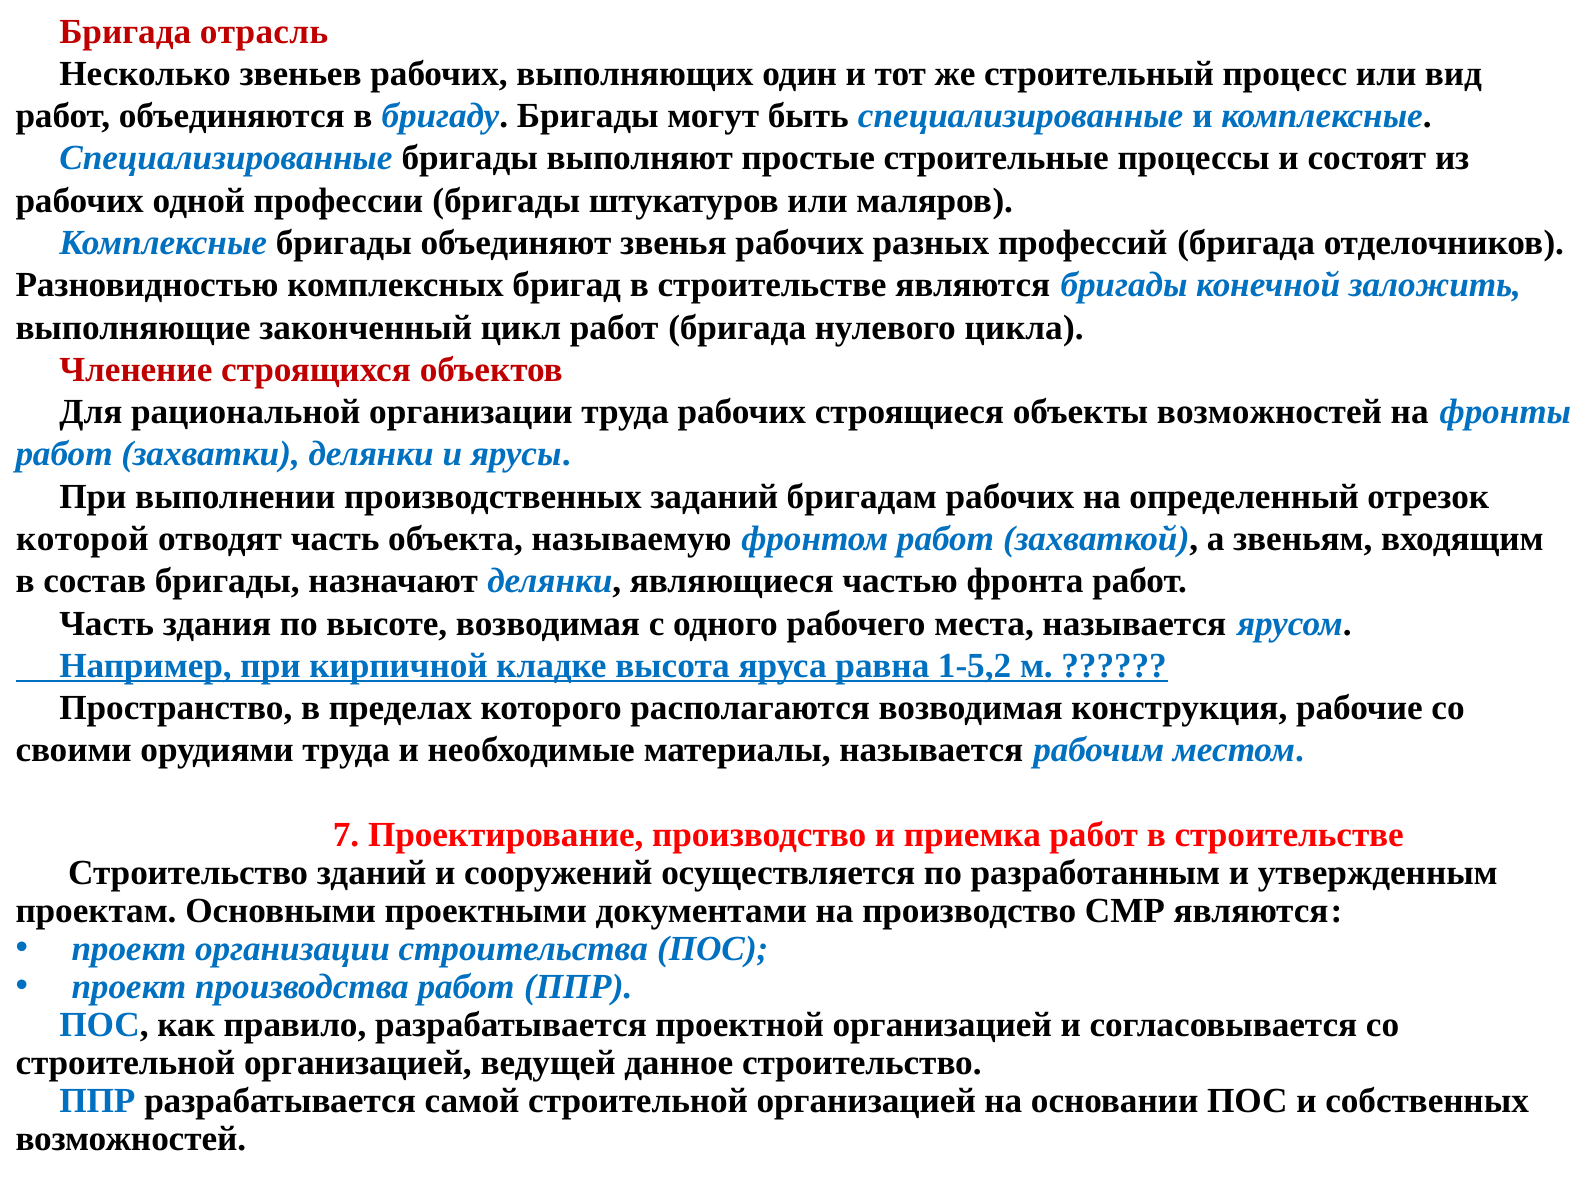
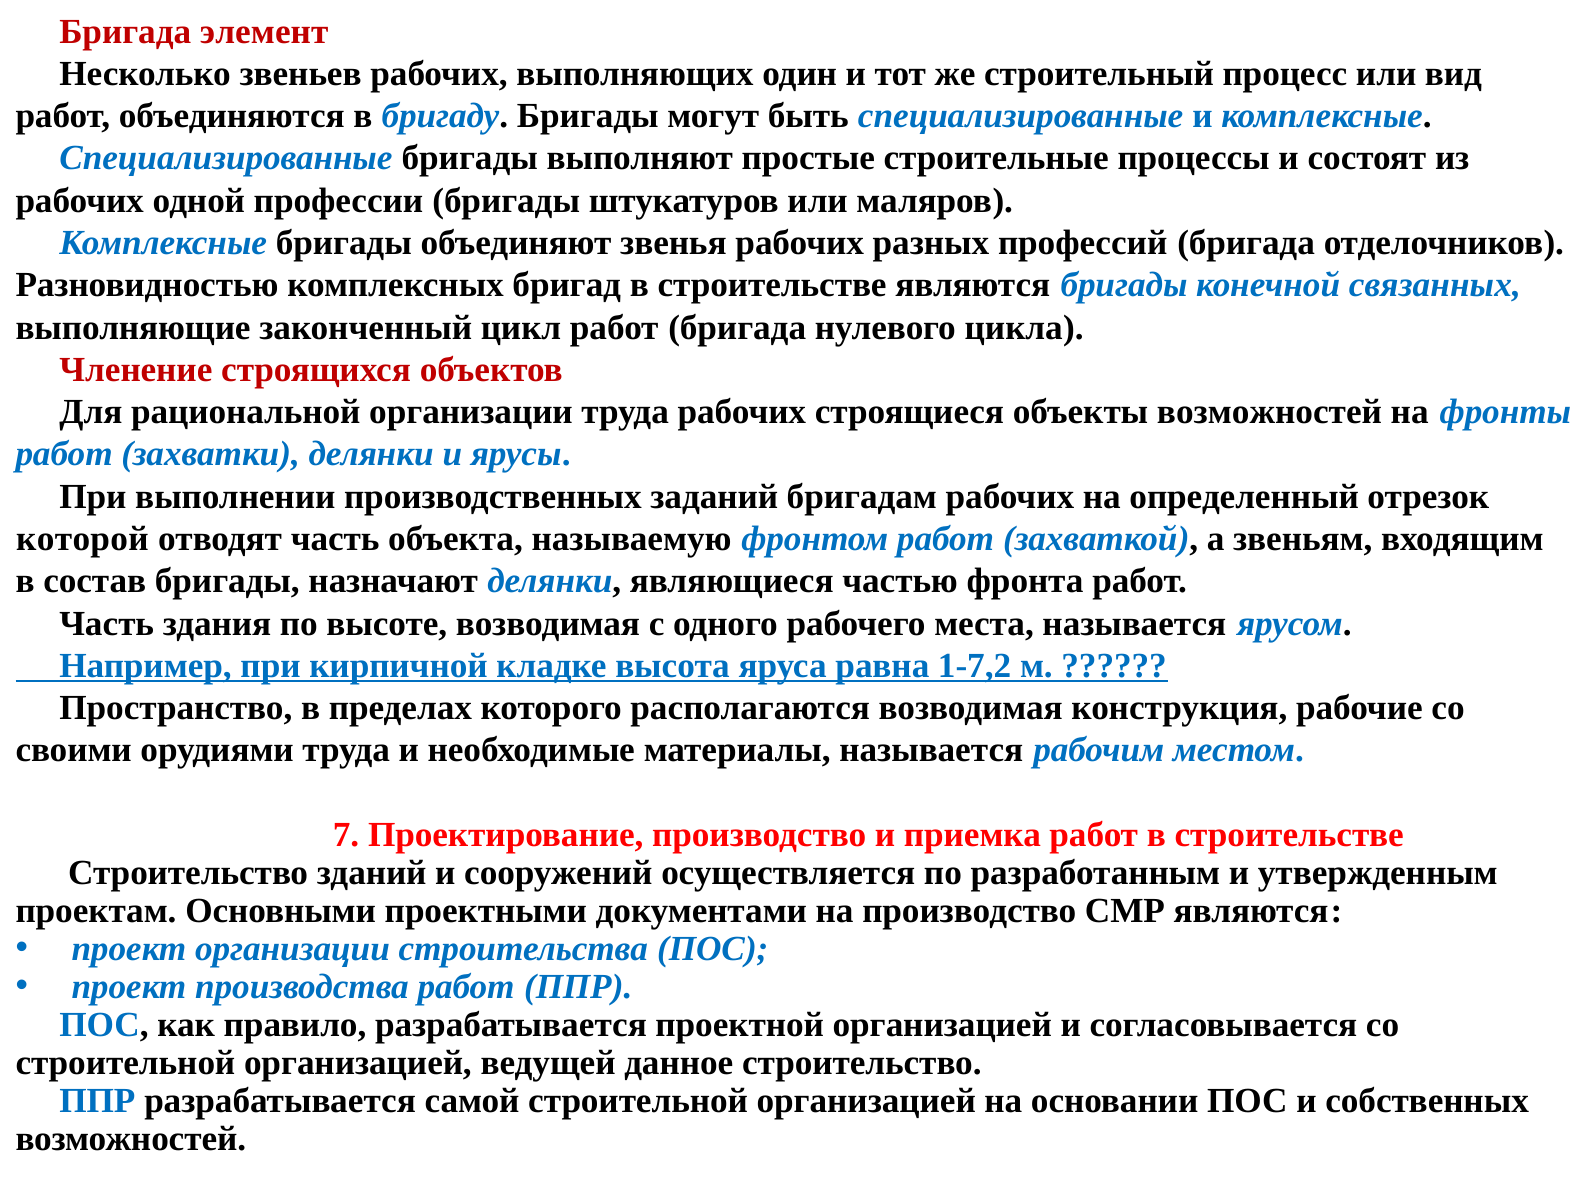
отрасль: отрасль -> элемент
заложить: заложить -> связанных
1-5,2: 1-5,2 -> 1-7,2
